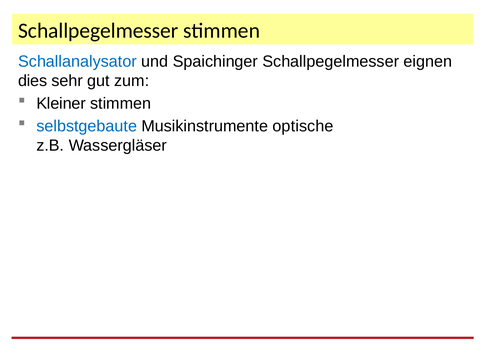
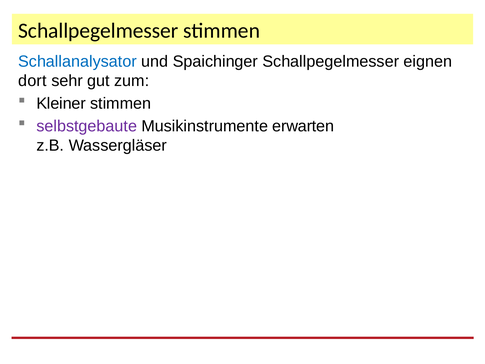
dies: dies -> dort
selbstgebaute colour: blue -> purple
optische: optische -> erwarten
